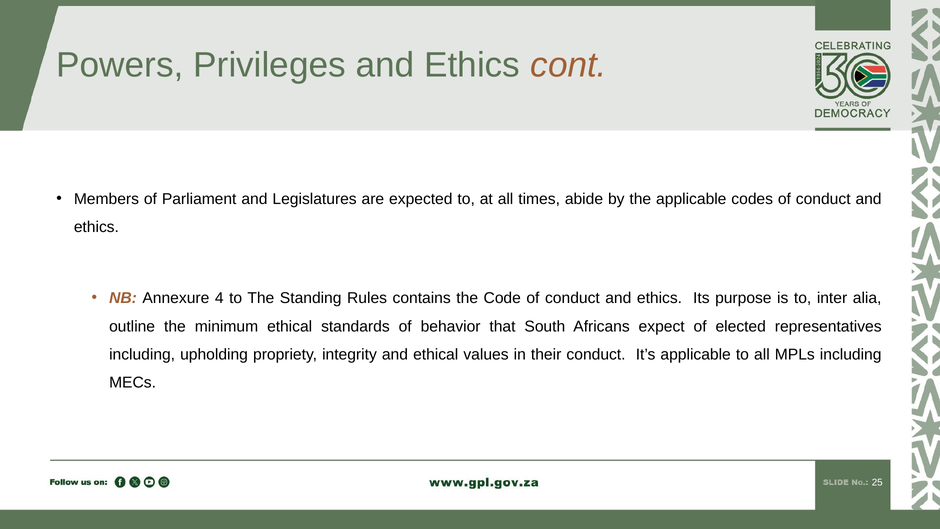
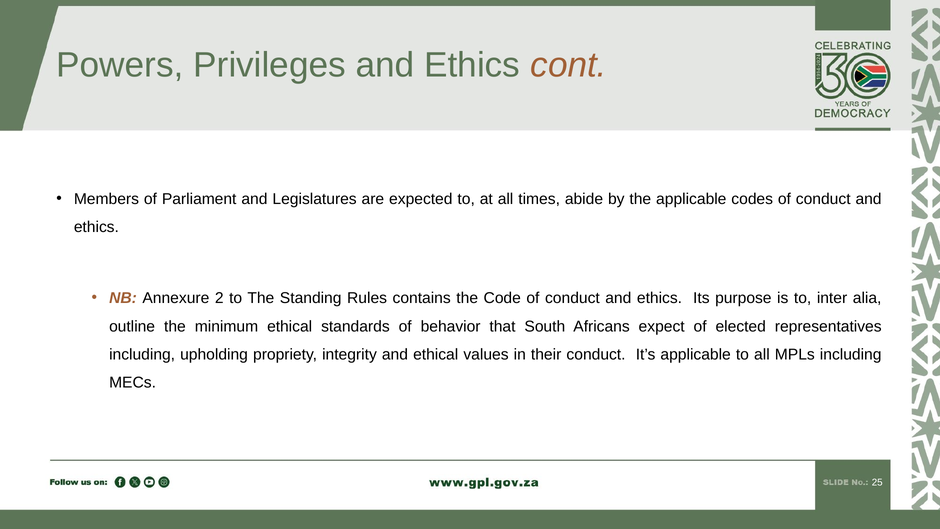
4: 4 -> 2
